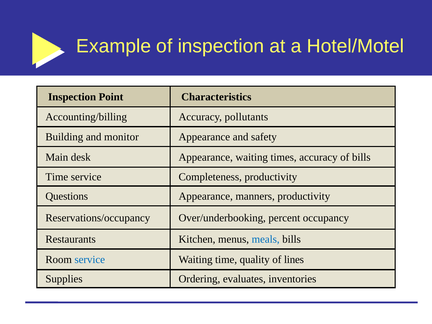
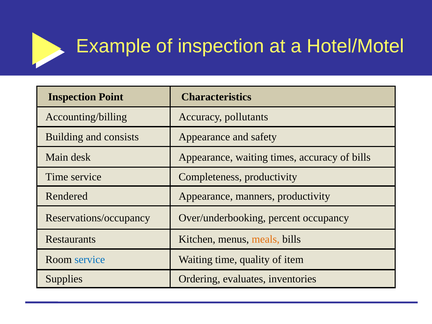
monitor: monitor -> consists
Questions: Questions -> Rendered
meals colour: blue -> orange
lines: lines -> item
